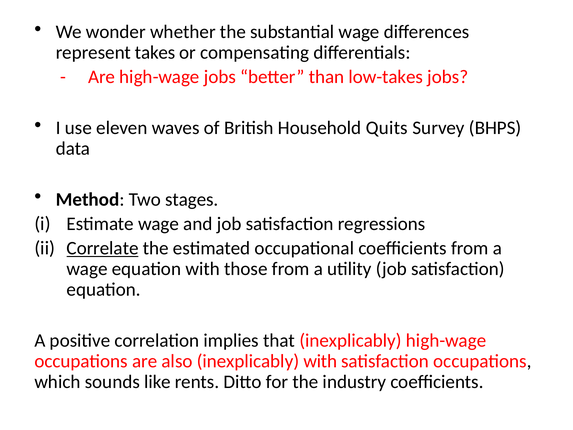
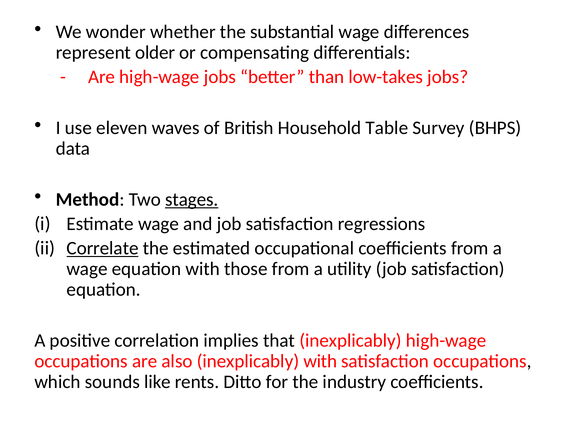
takes: takes -> older
Quits: Quits -> Table
stages underline: none -> present
